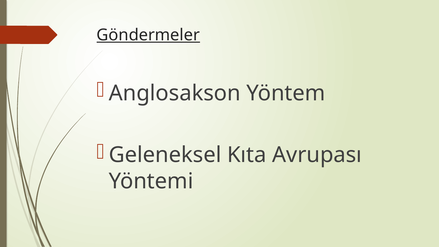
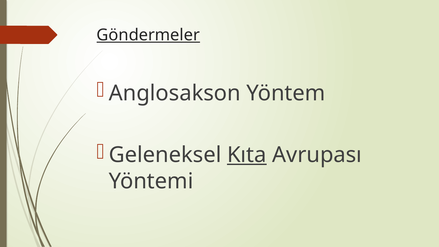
Kıta underline: none -> present
